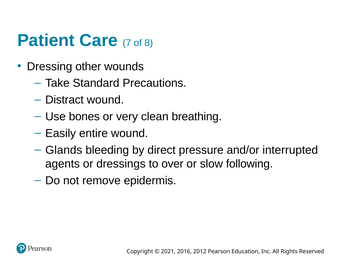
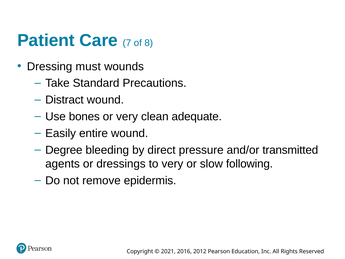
other: other -> must
breathing: breathing -> adequate
Glands: Glands -> Degree
interrupted: interrupted -> transmitted
to over: over -> very
